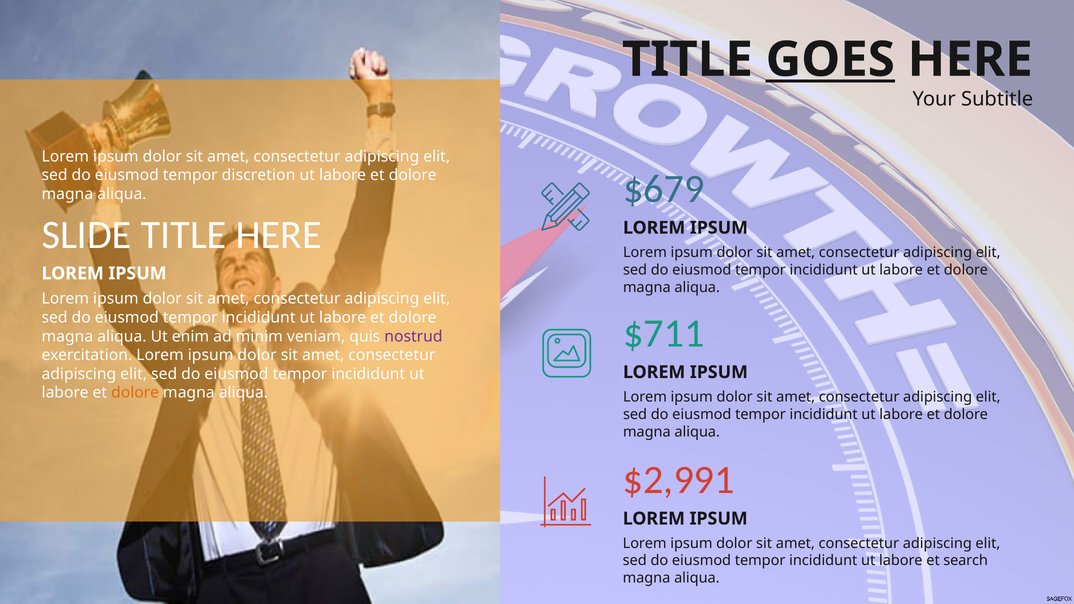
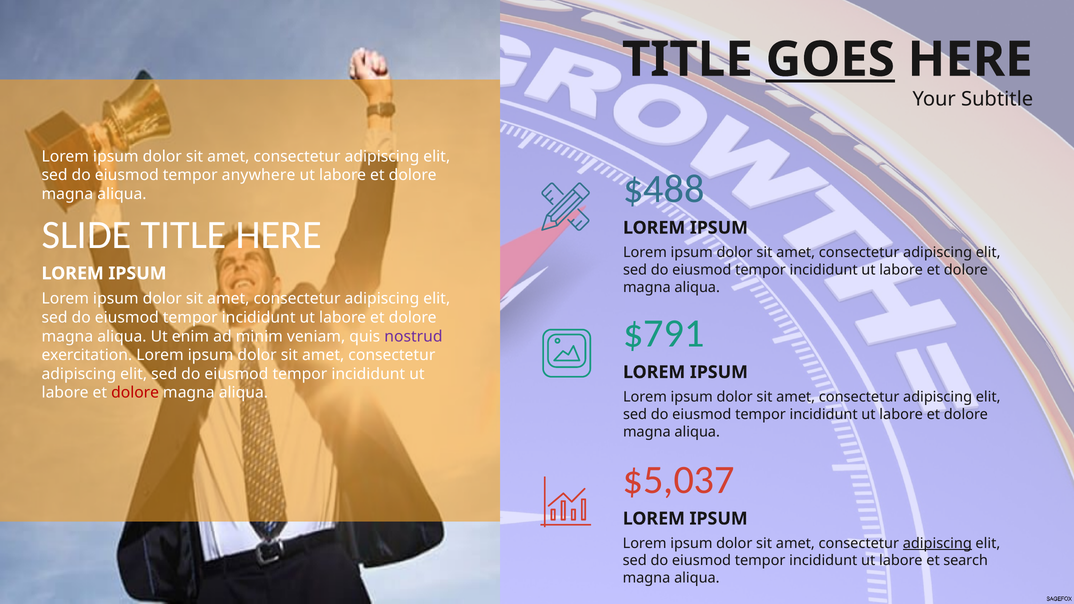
discretion: discretion -> anywhere
$679: $679 -> $488
$711: $711 -> $791
dolore at (135, 393) colour: orange -> red
$2,991: $2,991 -> $5,037
adipiscing at (937, 543) underline: none -> present
